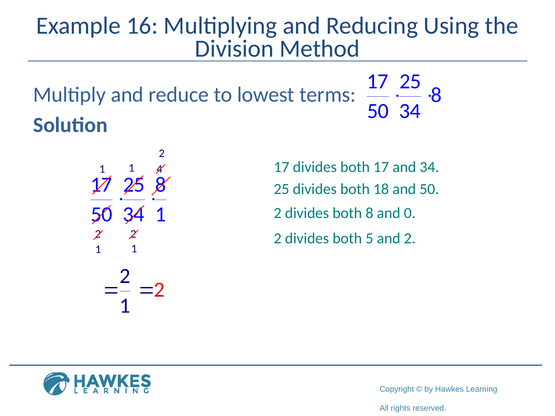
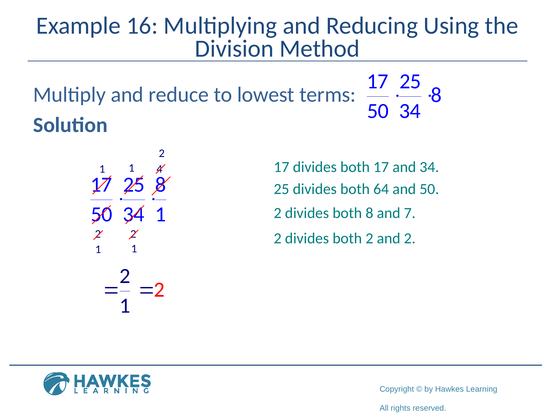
18: 18 -> 64
0: 0 -> 7
both 5: 5 -> 2
